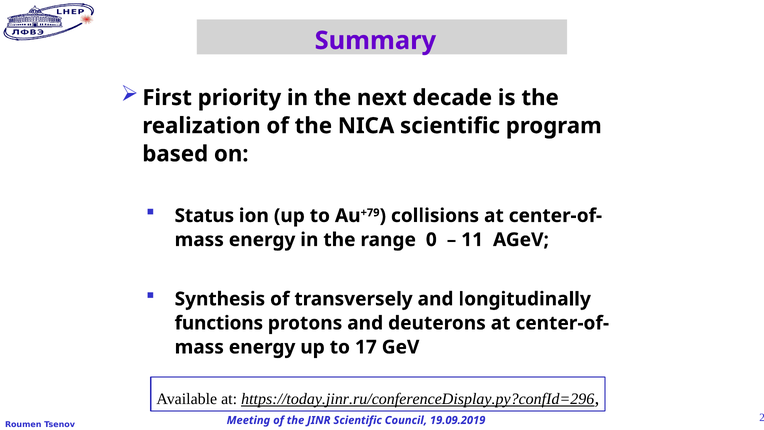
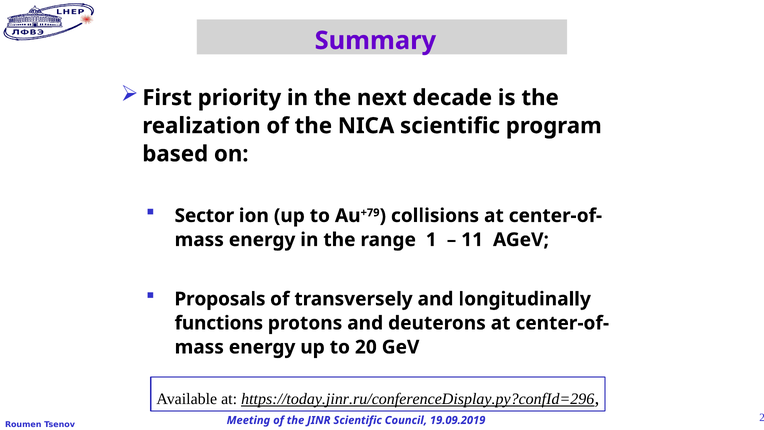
Status: Status -> Sector
0: 0 -> 1
Synthesis: Synthesis -> Proposals
17: 17 -> 20
